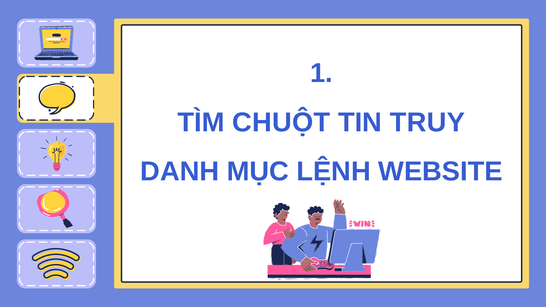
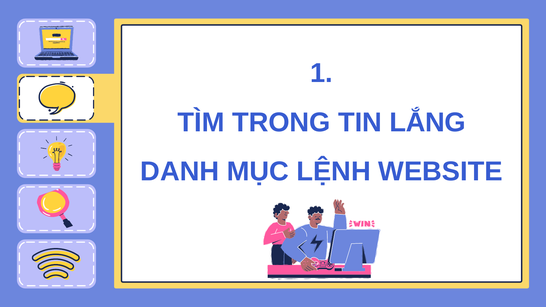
CHUỘT: CHUỘT -> TRONG
TRUY: TRUY -> LẮNG
